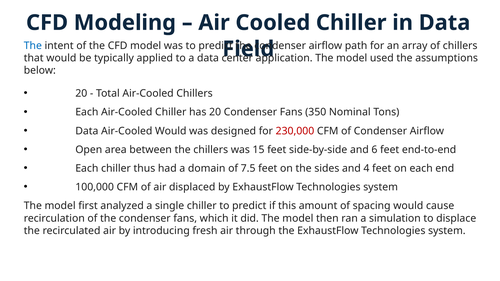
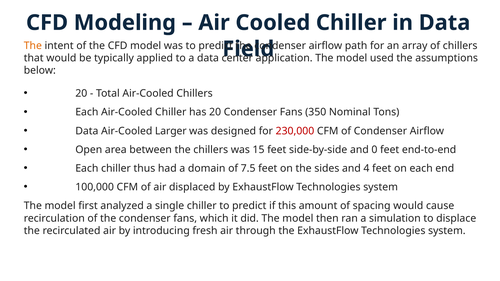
The at (33, 46) colour: blue -> orange
Air-Cooled Would: Would -> Larger
6: 6 -> 0
